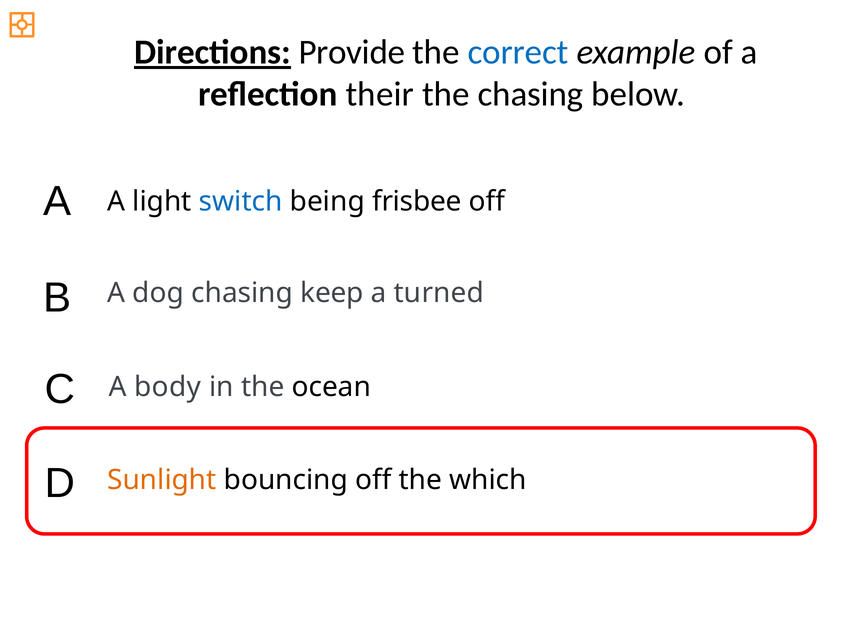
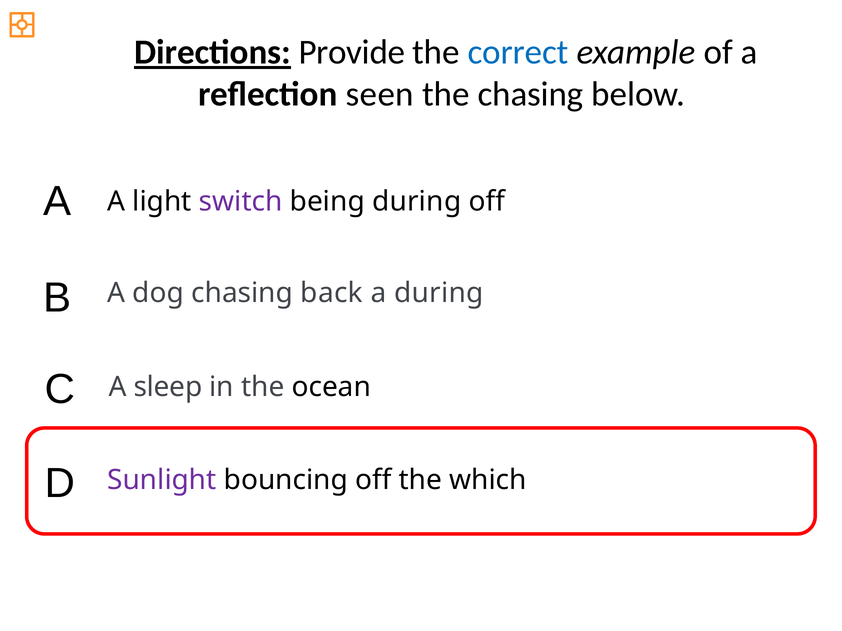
their: their -> seen
switch colour: blue -> purple
being frisbee: frisbee -> during
keep: keep -> back
a turned: turned -> during
body: body -> sleep
Sunlight colour: orange -> purple
